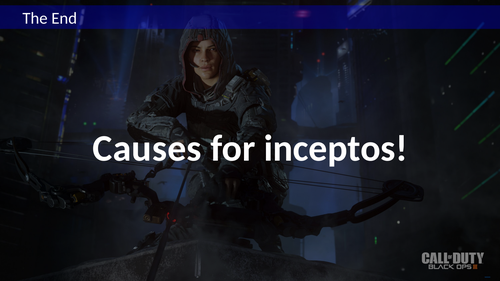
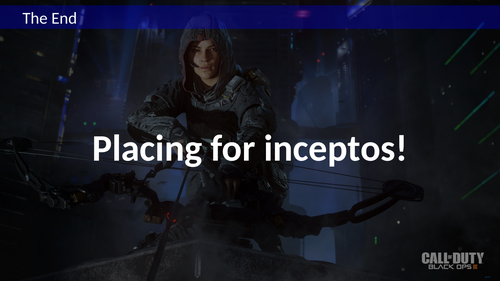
Causes: Causes -> Placing
